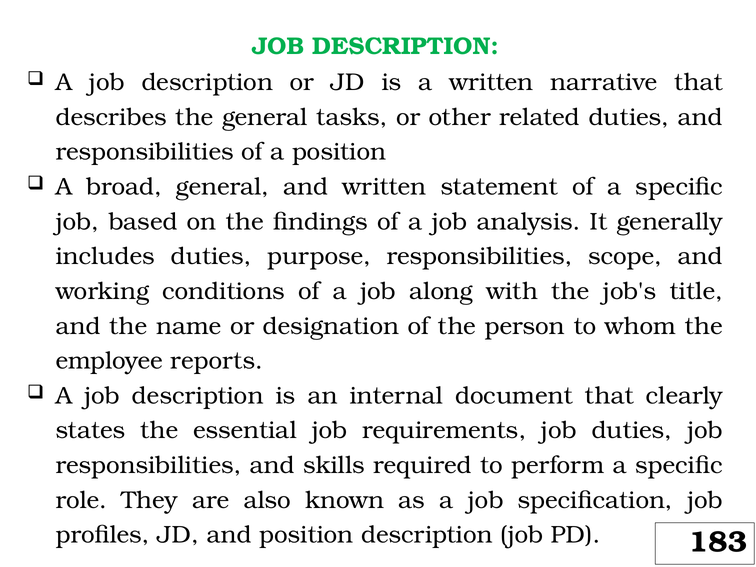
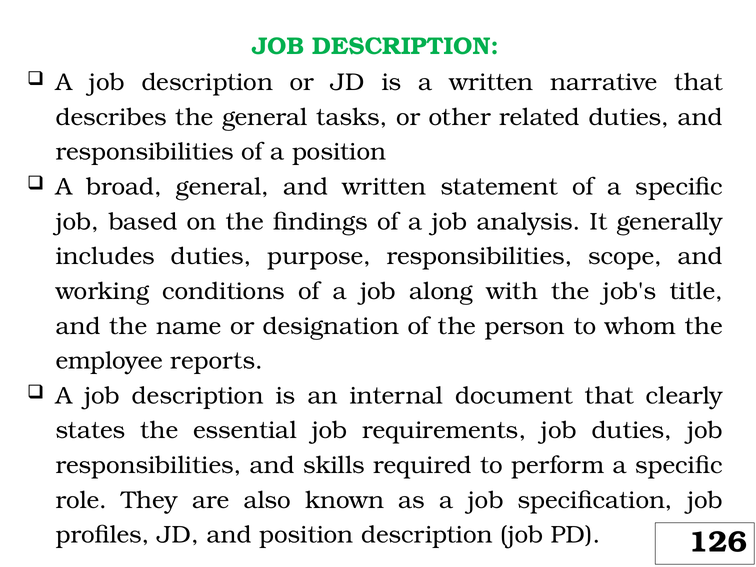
183: 183 -> 126
